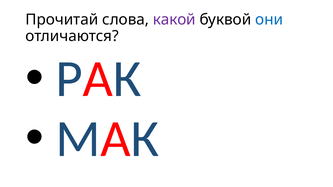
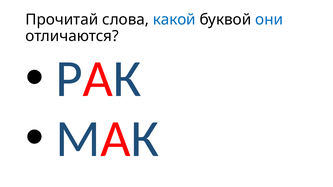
какой colour: purple -> blue
